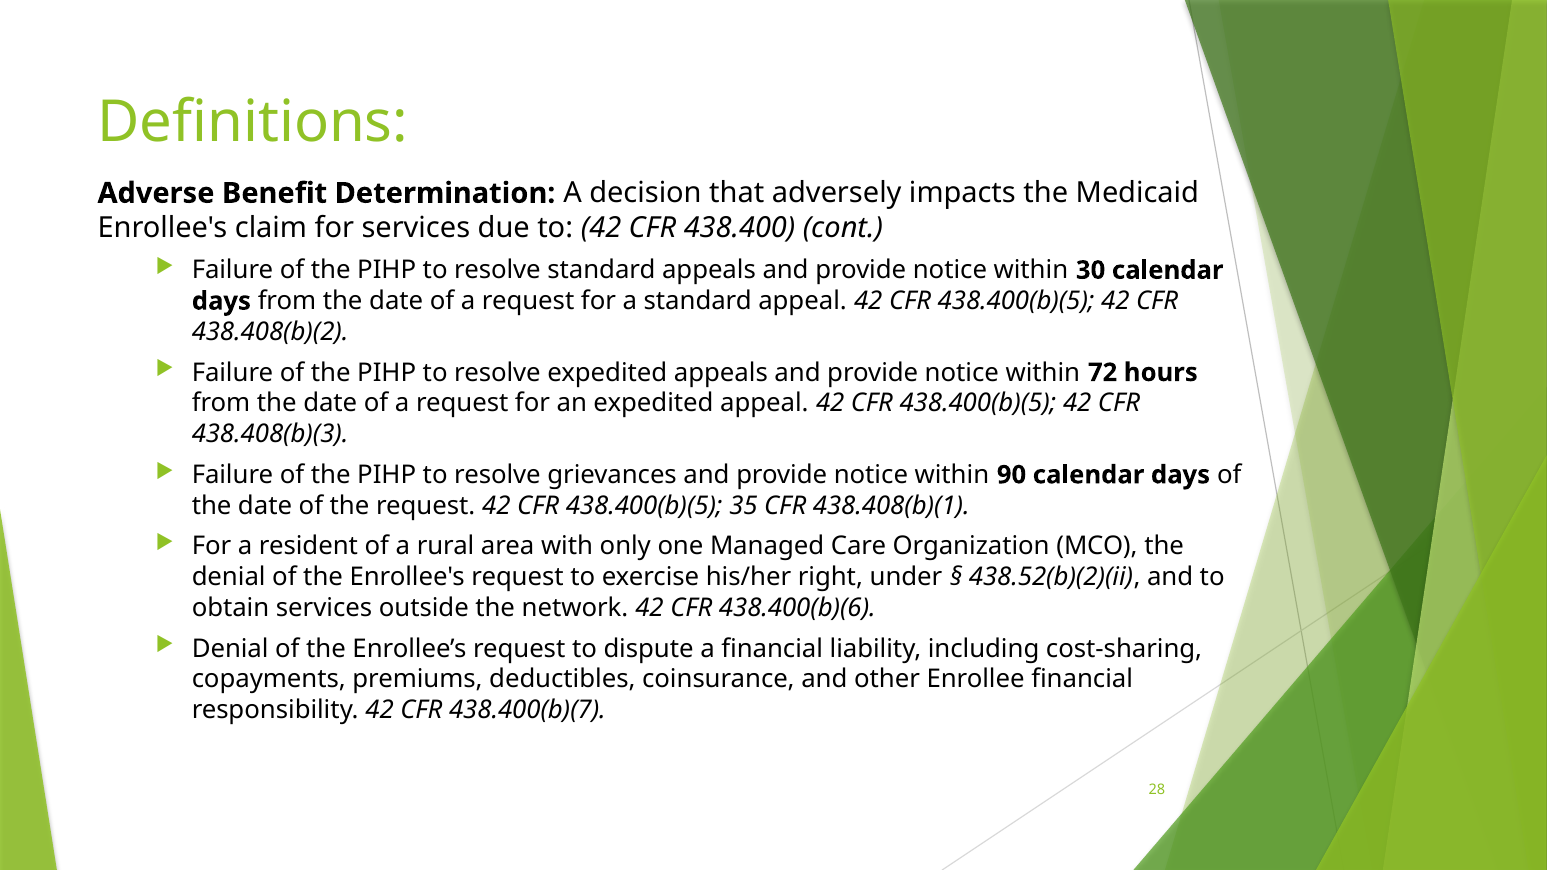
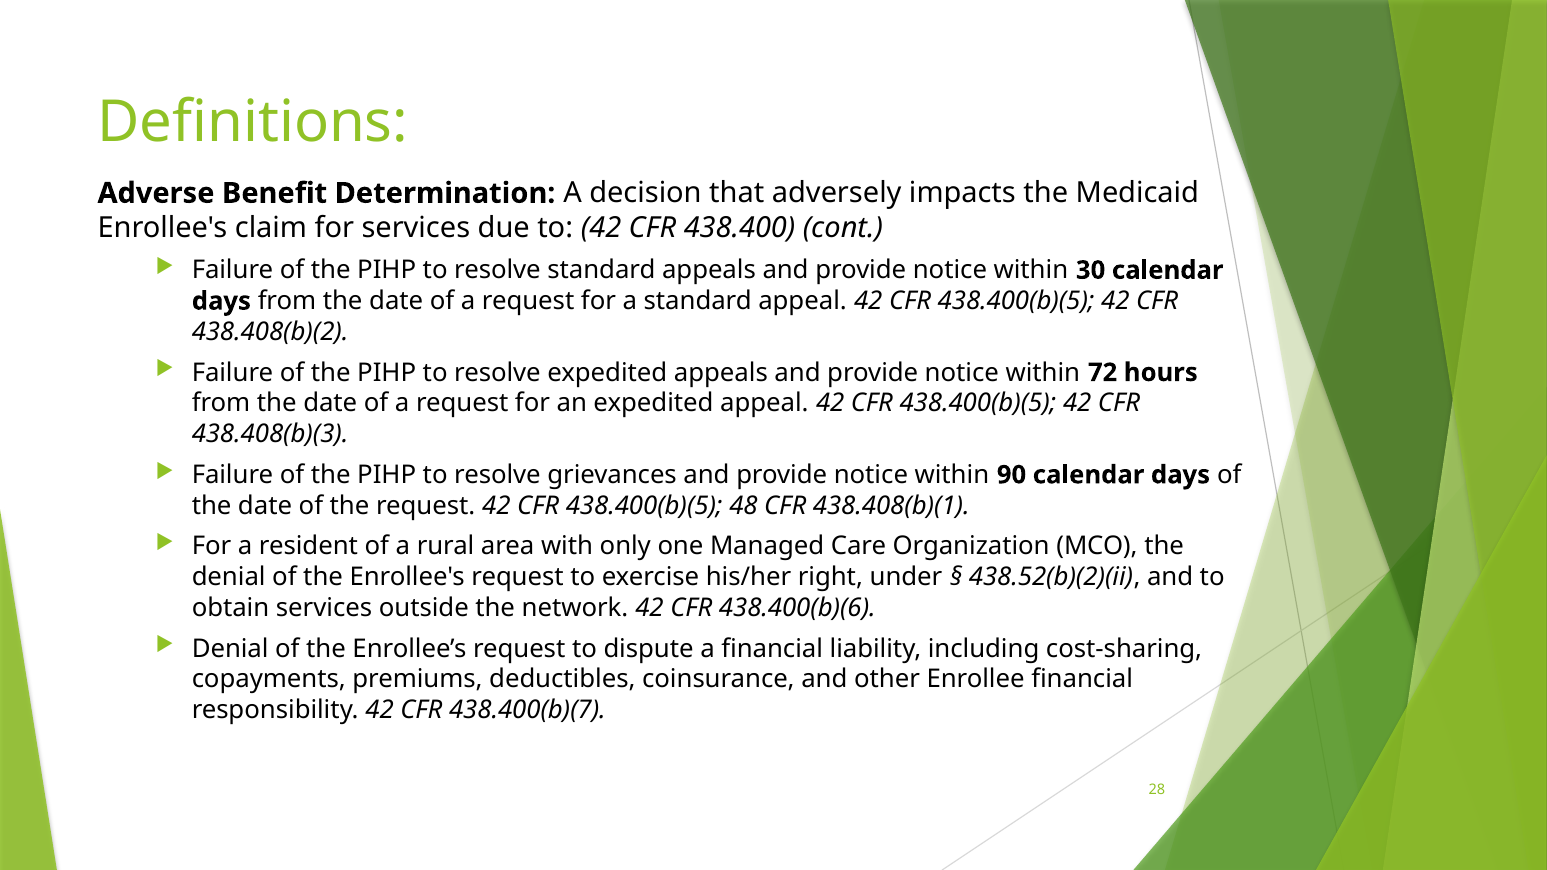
35: 35 -> 48
